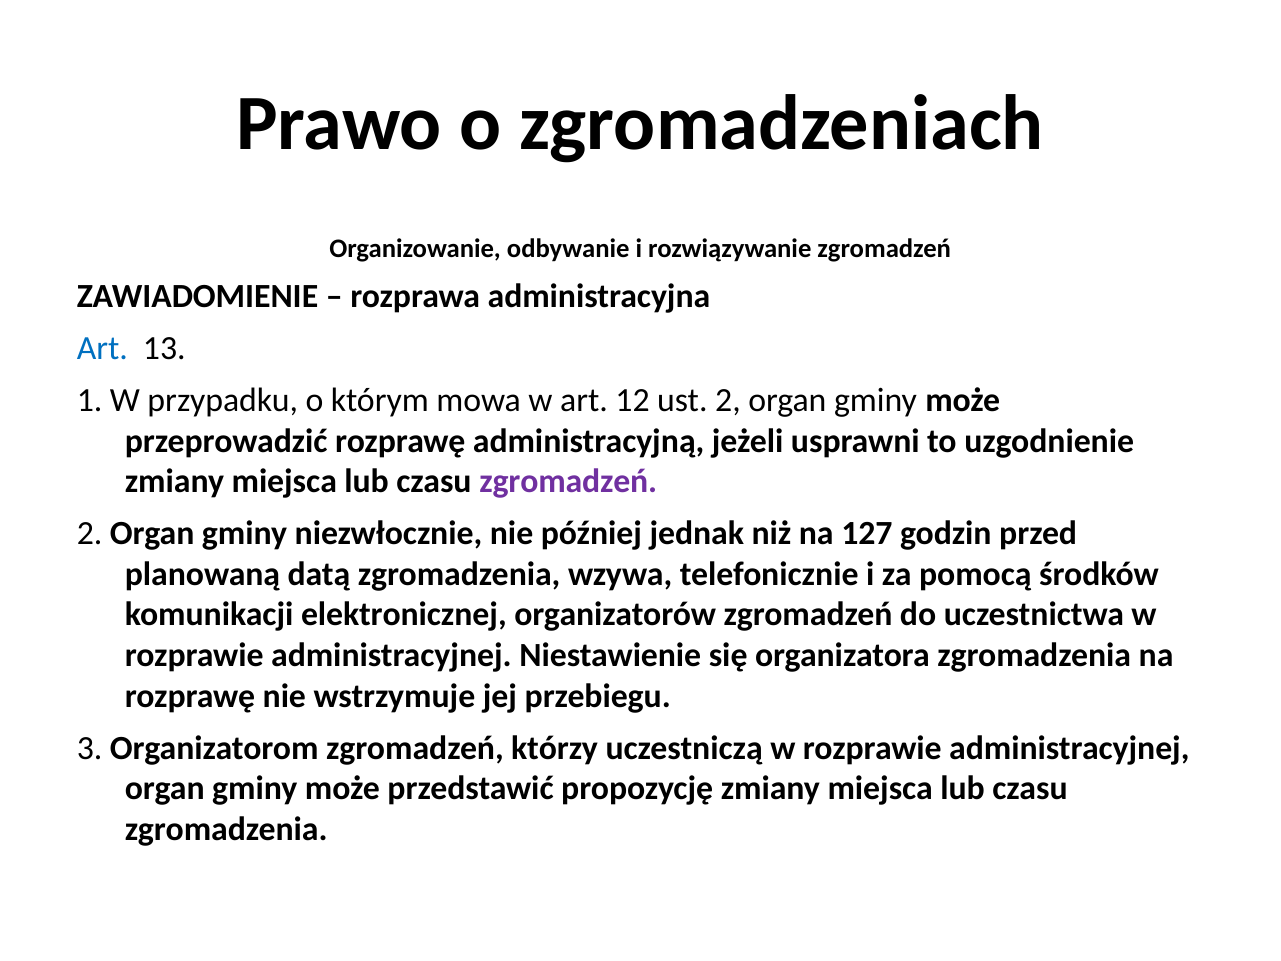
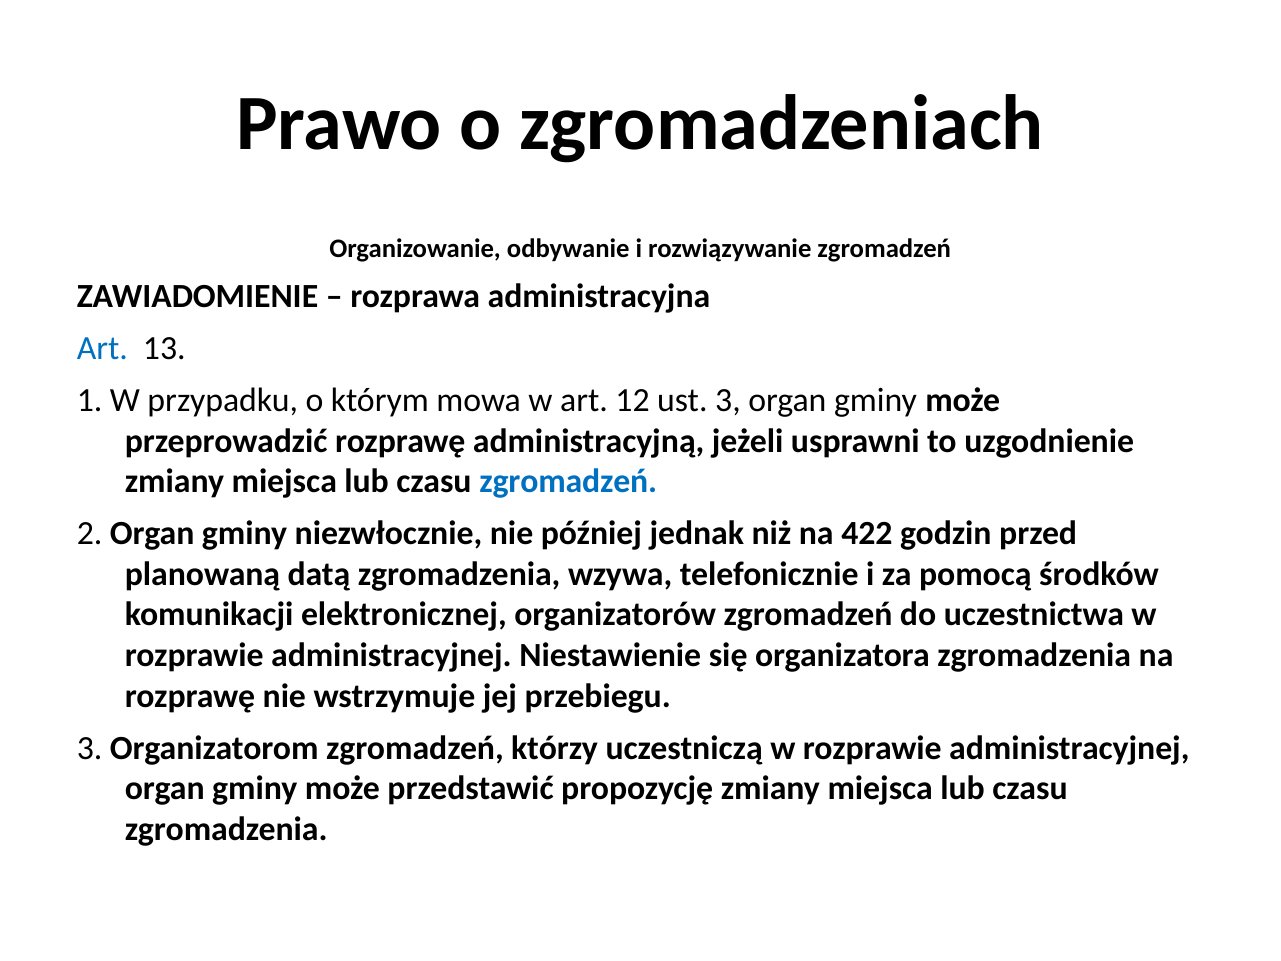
ust 2: 2 -> 3
zgromadzeń at (568, 482) colour: purple -> blue
127: 127 -> 422
